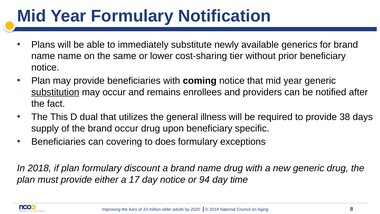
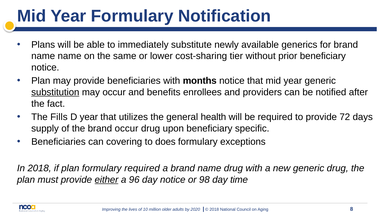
coming: coming -> months
remains: remains -> benefits
This: This -> Fills
D dual: dual -> year
illness: illness -> health
38: 38 -> 72
formulary discount: discount -> required
either underline: none -> present
17: 17 -> 96
94: 94 -> 98
